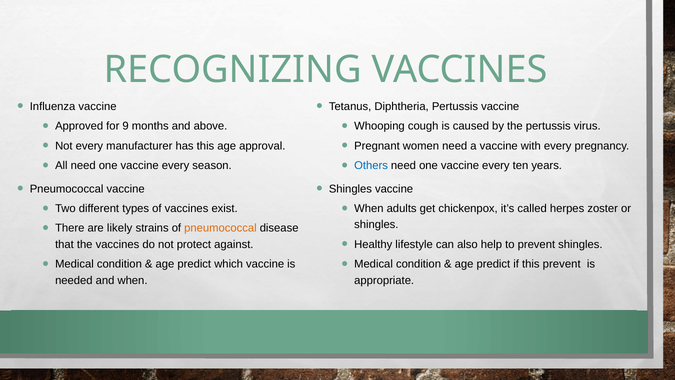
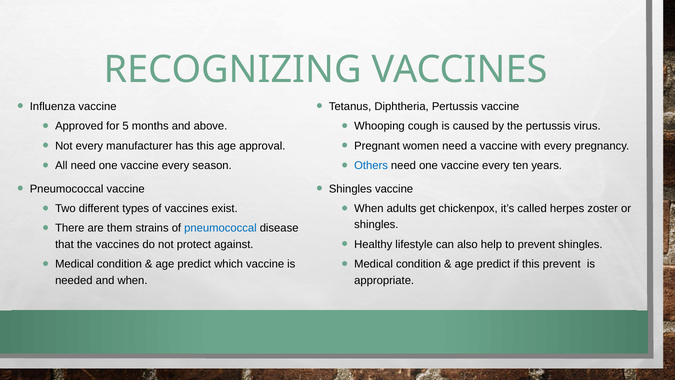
9: 9 -> 5
likely: likely -> them
pneumococcal at (220, 228) colour: orange -> blue
